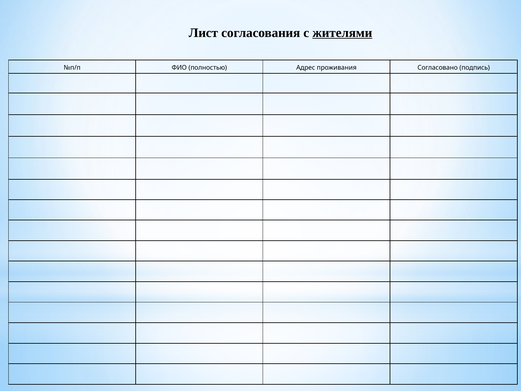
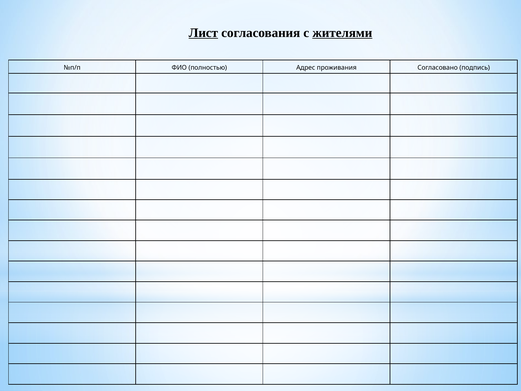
Лист underline: none -> present
